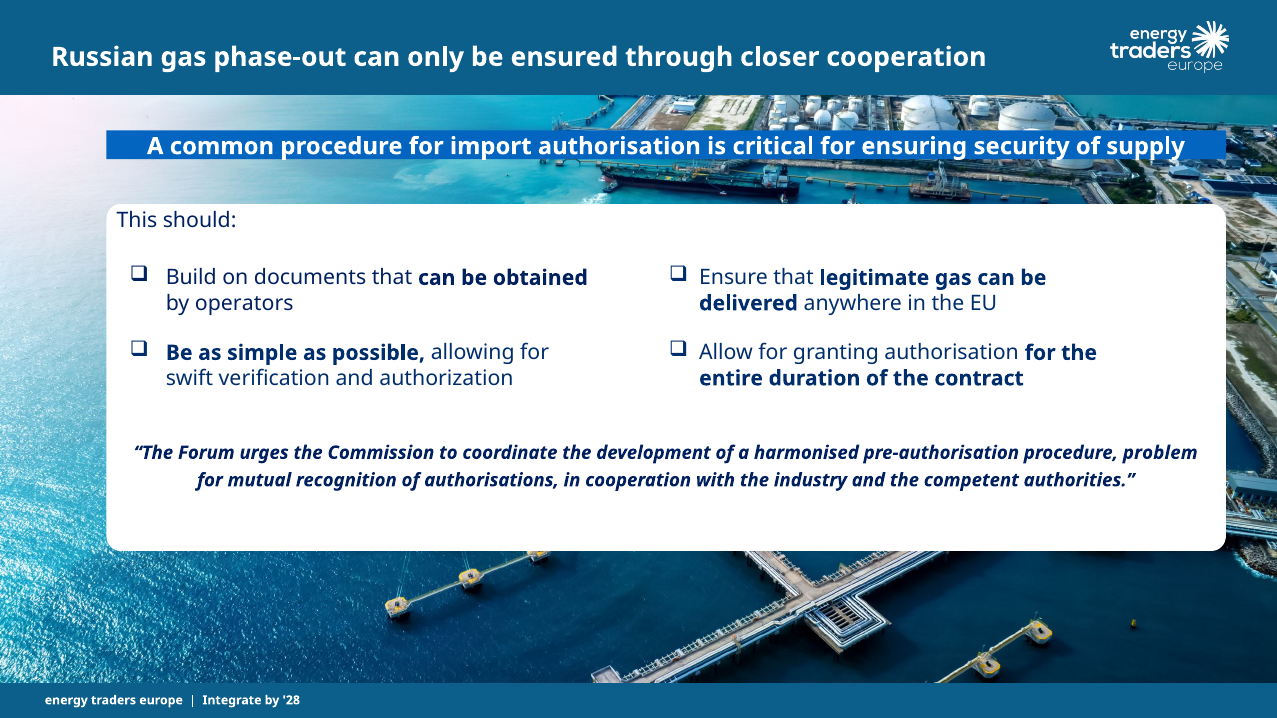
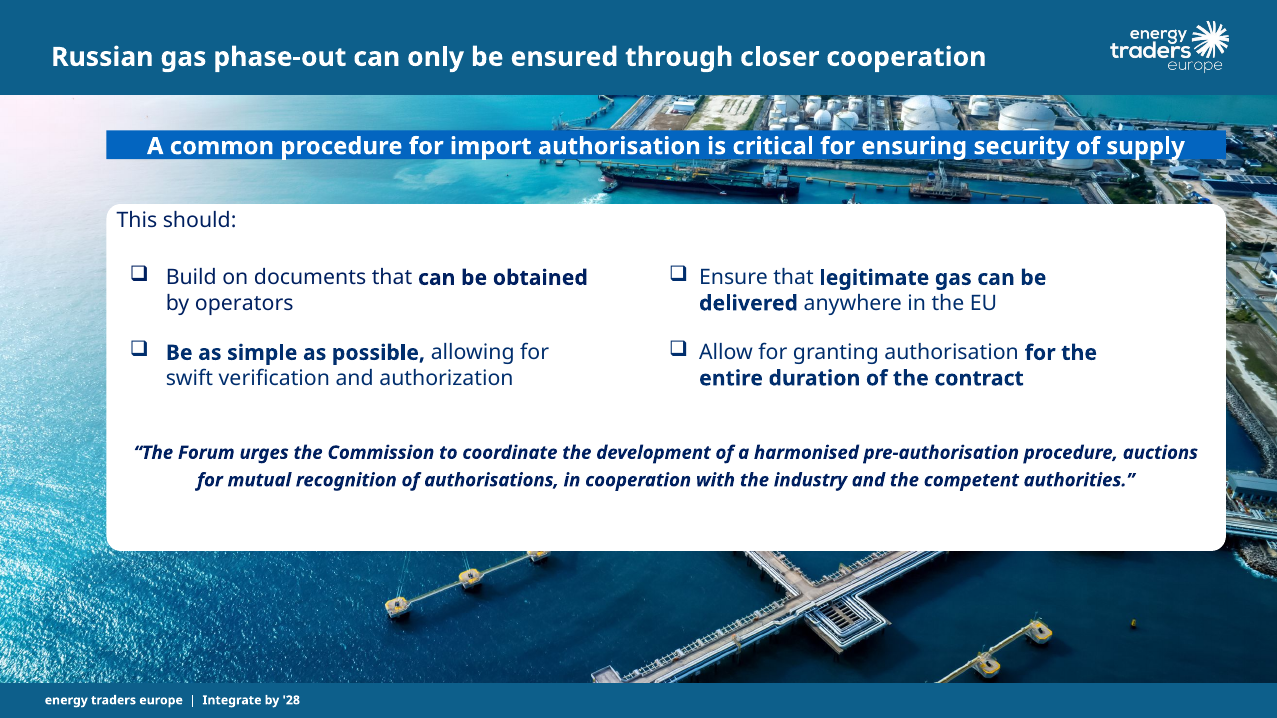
problem: problem -> auctions
